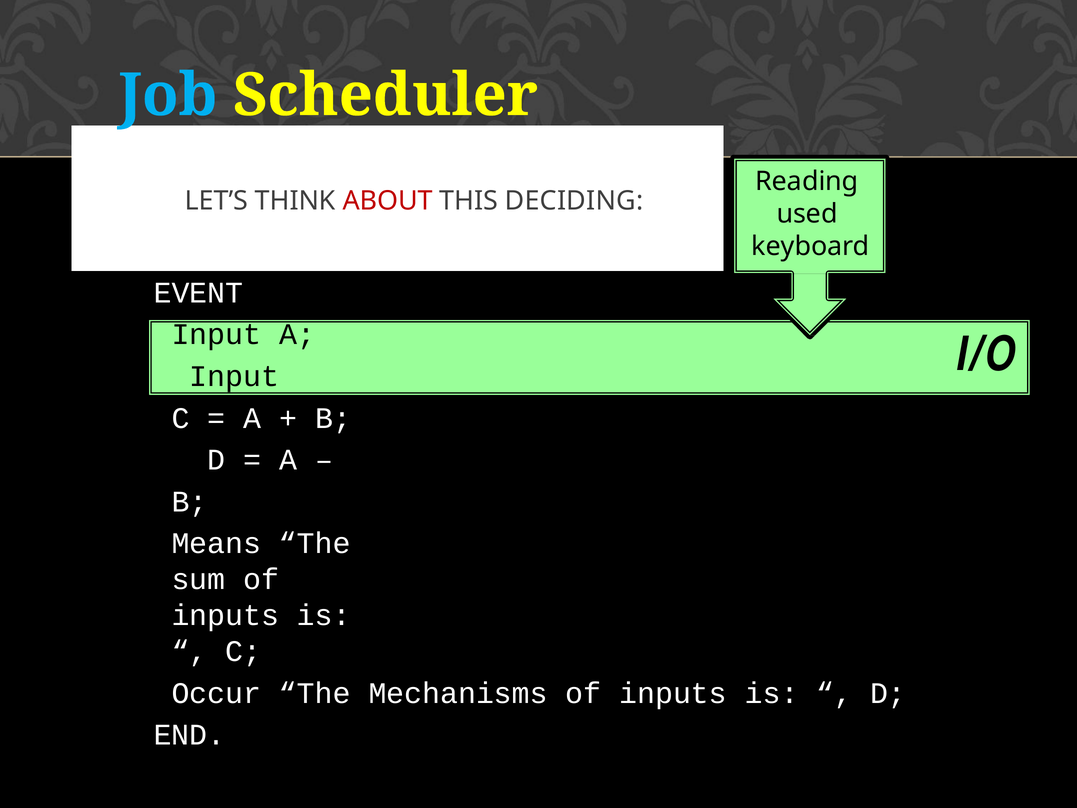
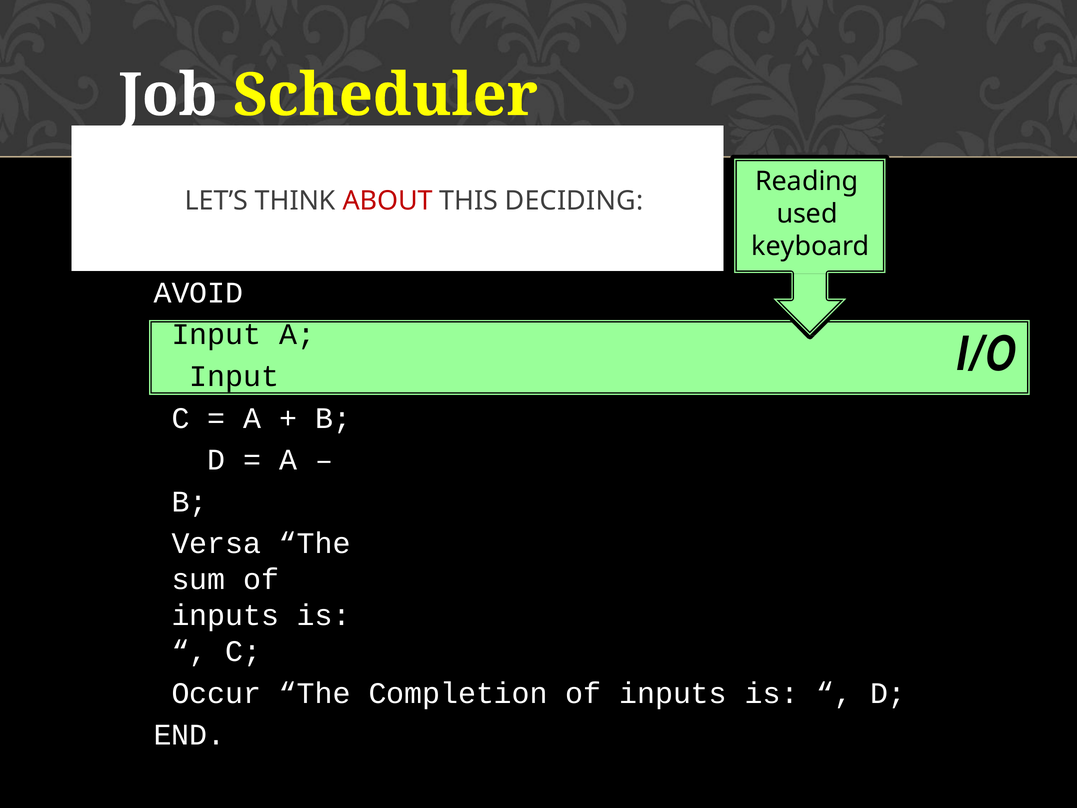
Job colour: light blue -> white
EVENT: EVENT -> AVOID
Means: Means -> Versa
Mechanisms: Mechanisms -> Completion
